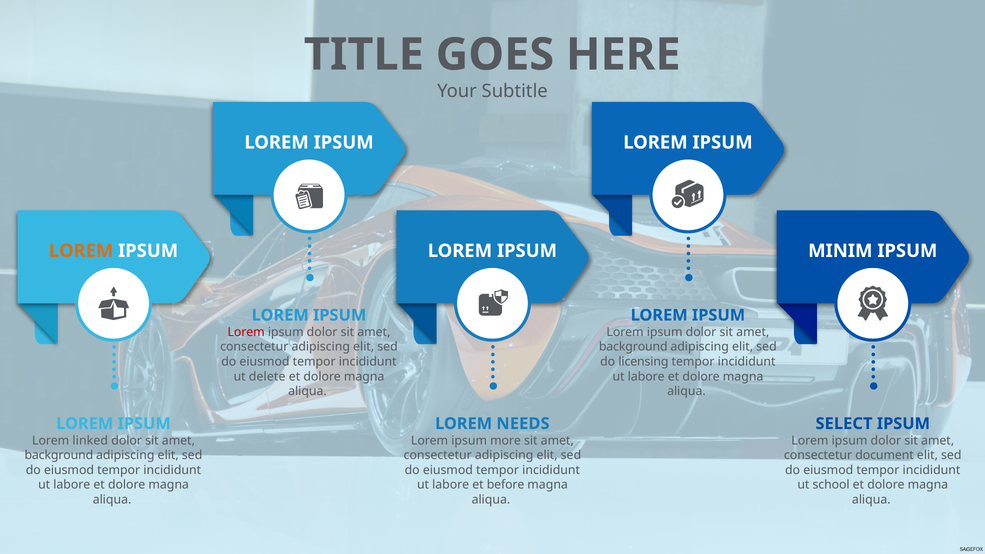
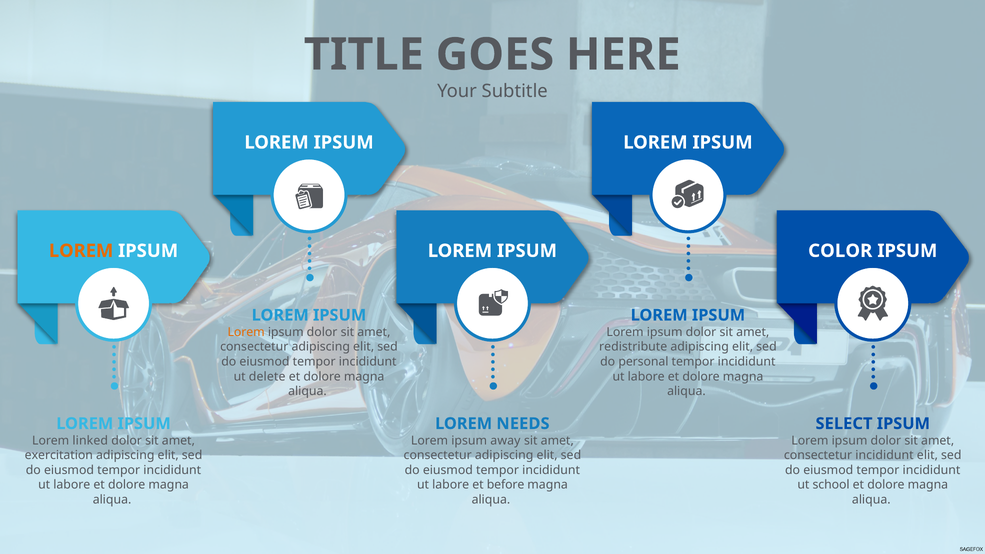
MINIM: MINIM -> COLOR
Lorem at (246, 332) colour: red -> orange
background at (633, 347): background -> redistribute
licensing: licensing -> personal
more: more -> away
background at (59, 455): background -> exercitation
consectetur document: document -> incididunt
